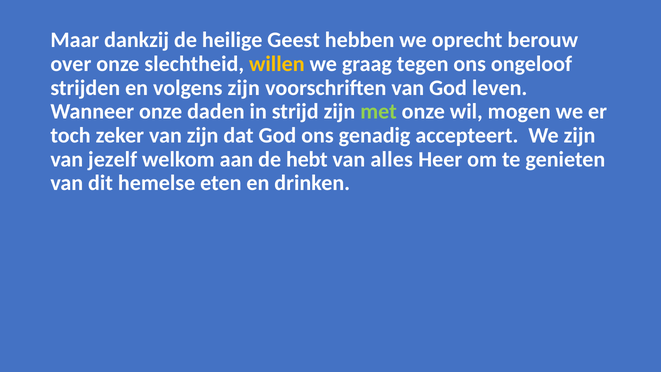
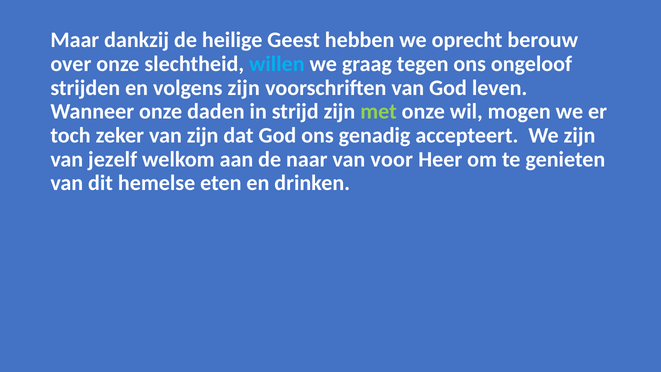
willen colour: yellow -> light blue
hebt: hebt -> naar
alles: alles -> voor
